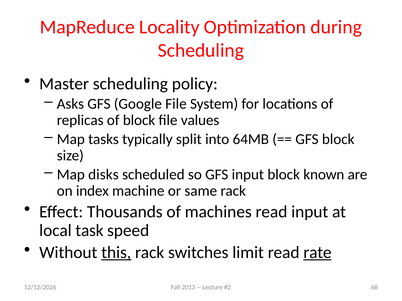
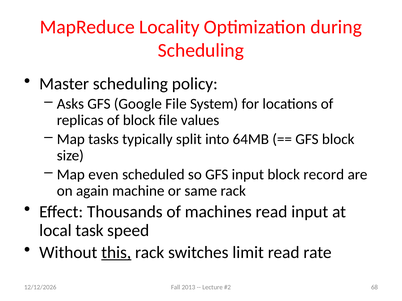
disks: disks -> even
known: known -> record
index: index -> again
rate underline: present -> none
